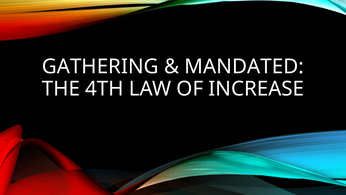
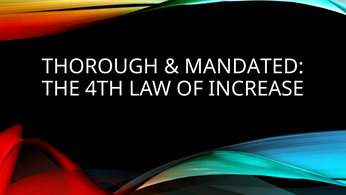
GATHERING: GATHERING -> THOROUGH
